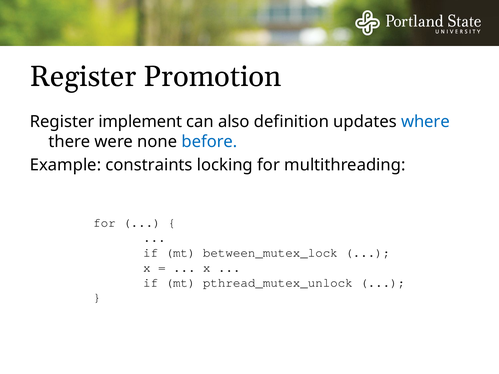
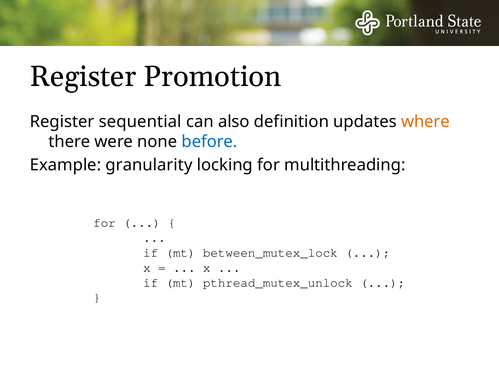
implement: implement -> sequential
where colour: blue -> orange
constraints: constraints -> granularity
